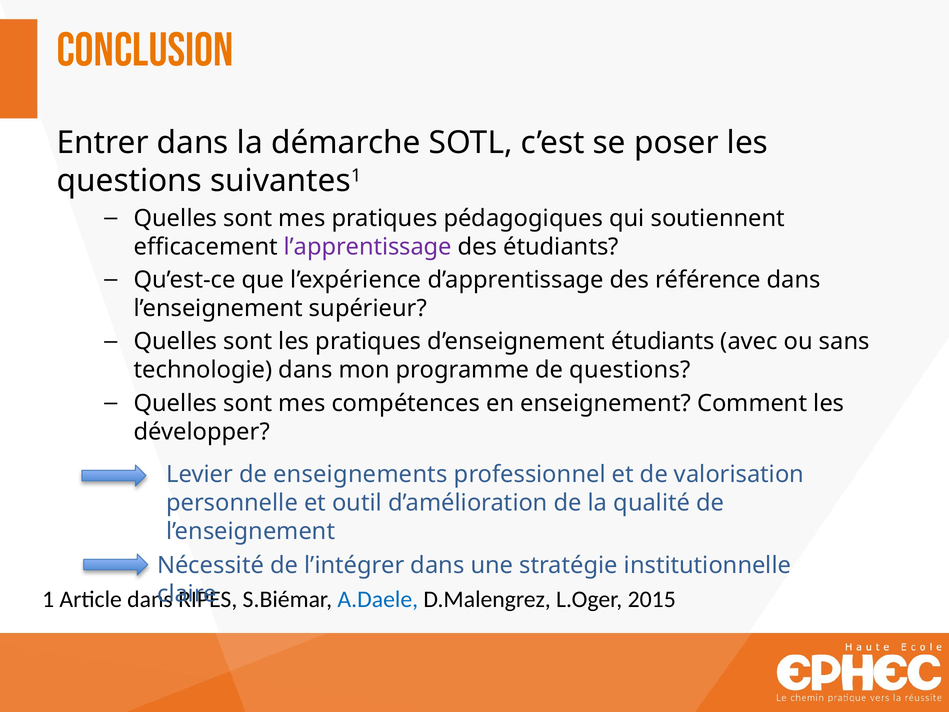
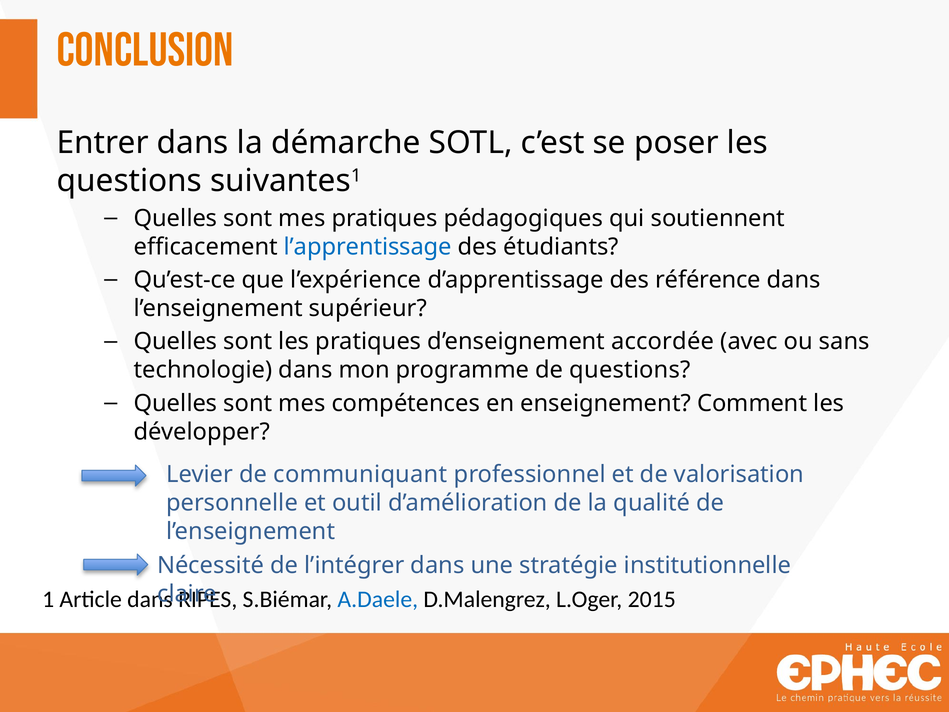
l’apprentissage colour: purple -> blue
d’enseignement étudiants: étudiants -> accordée
enseignements: enseignements -> communiquant
